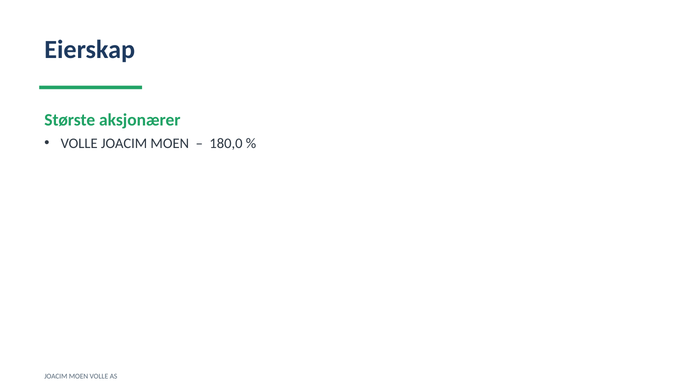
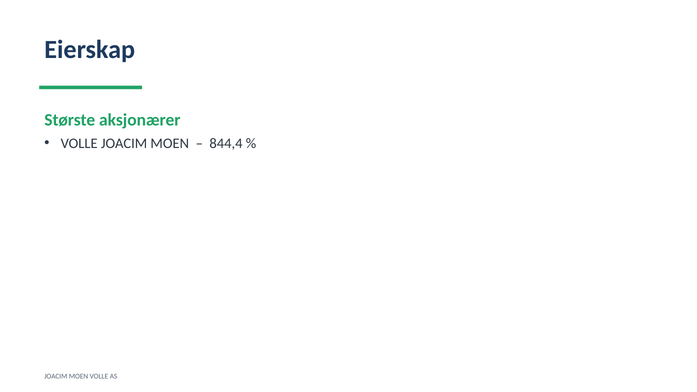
180,0: 180,0 -> 844,4
